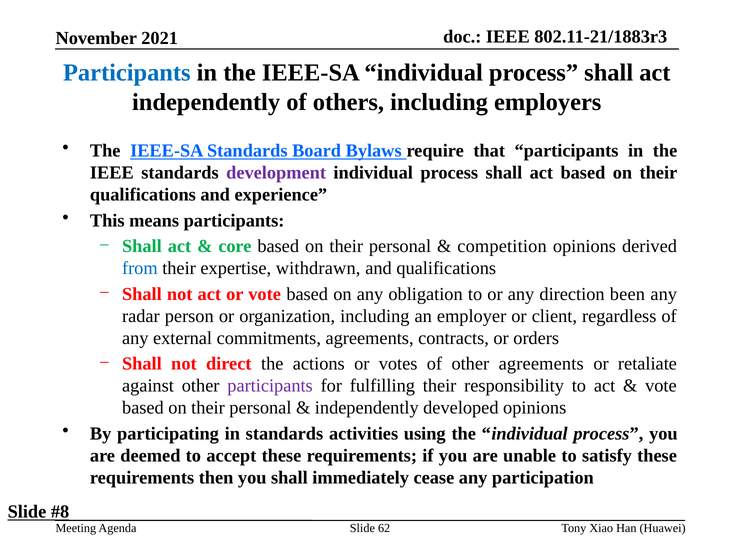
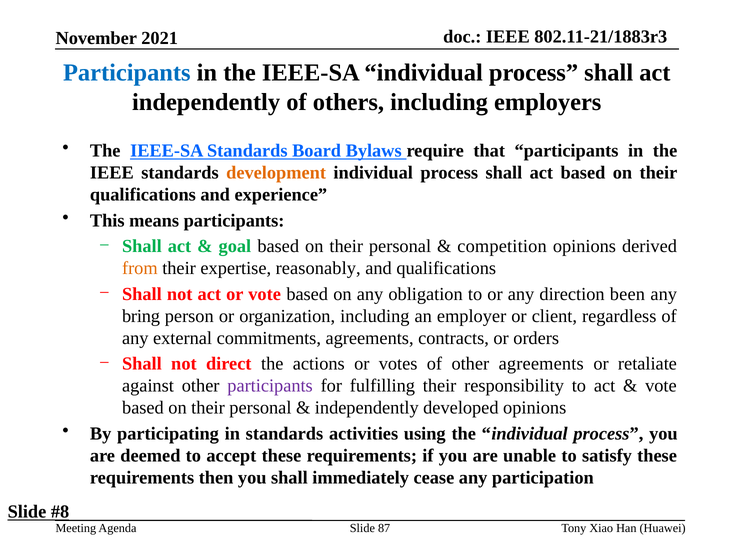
development colour: purple -> orange
core: core -> goal
from colour: blue -> orange
withdrawn: withdrawn -> reasonably
radar: radar -> bring
62: 62 -> 87
